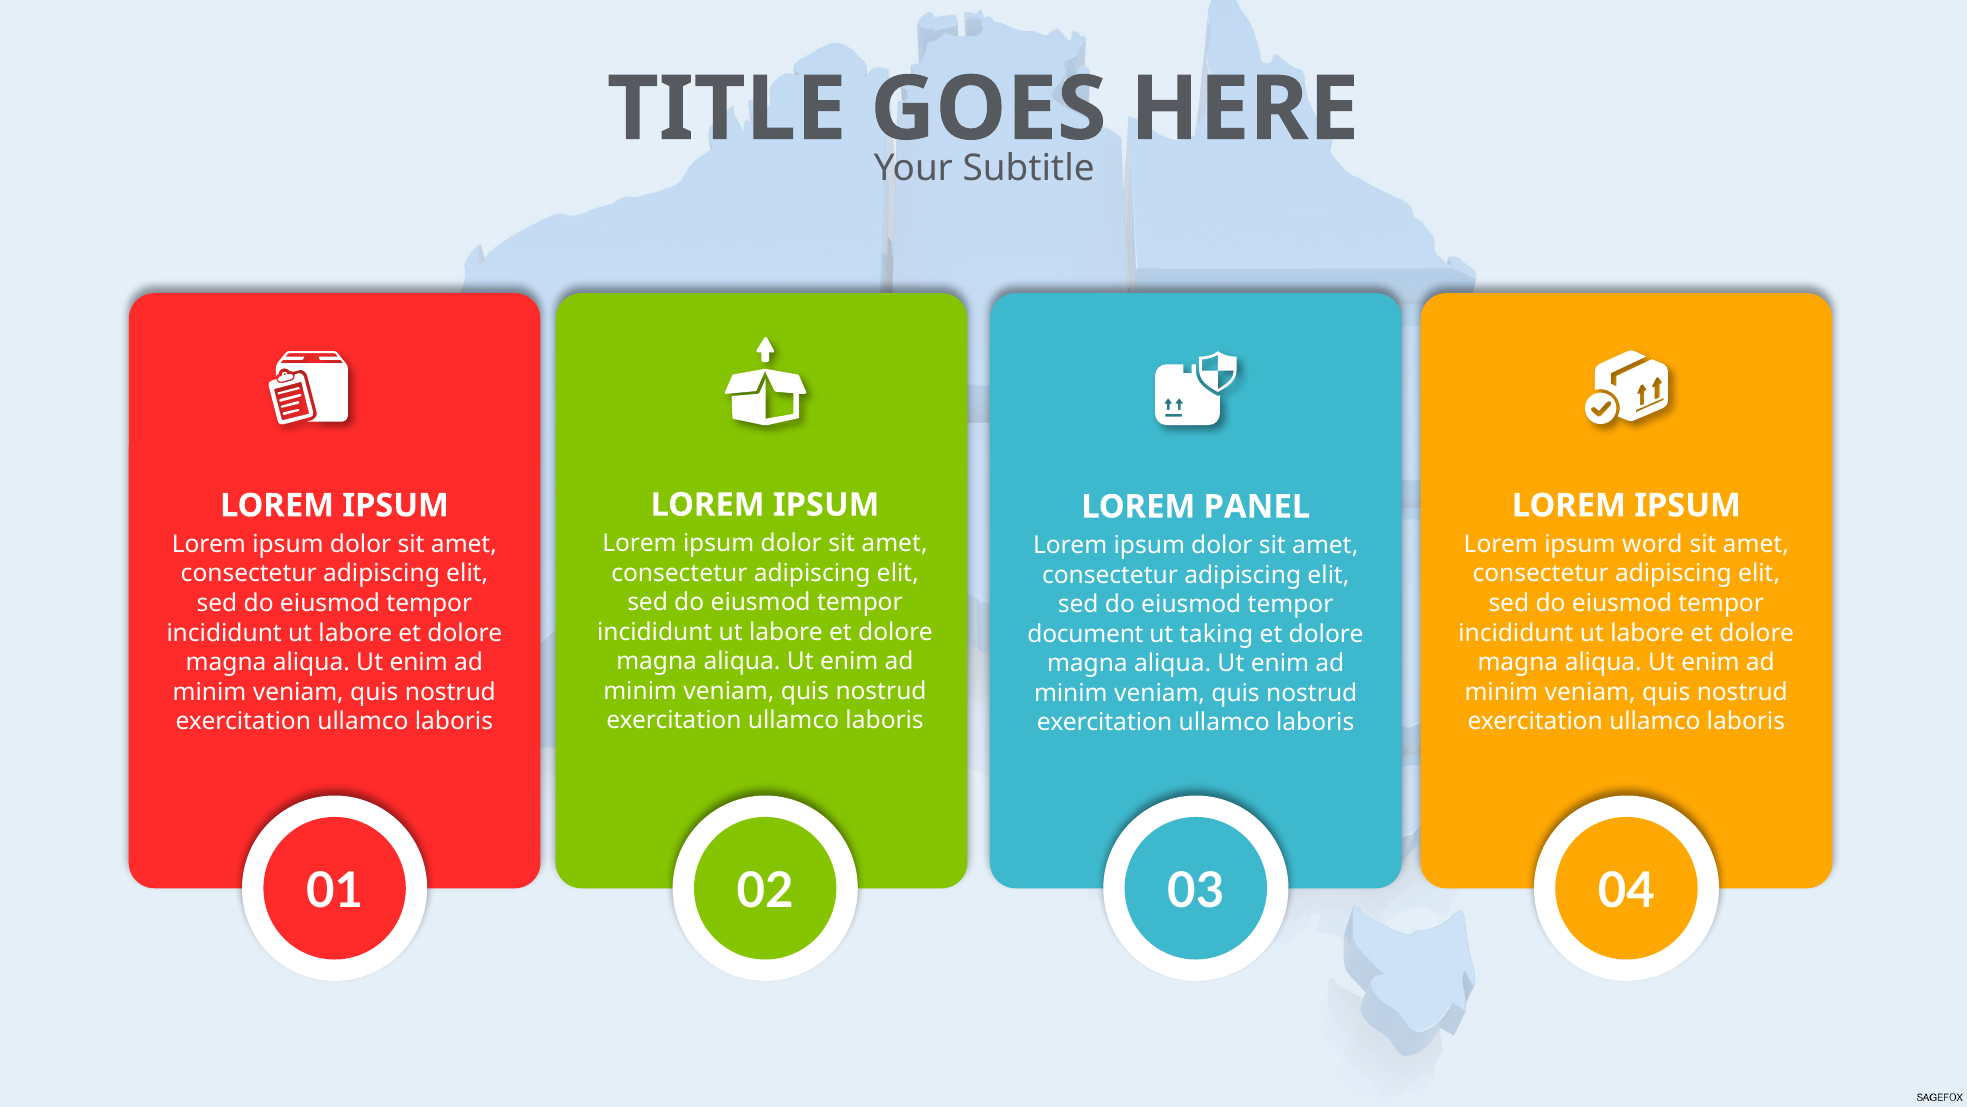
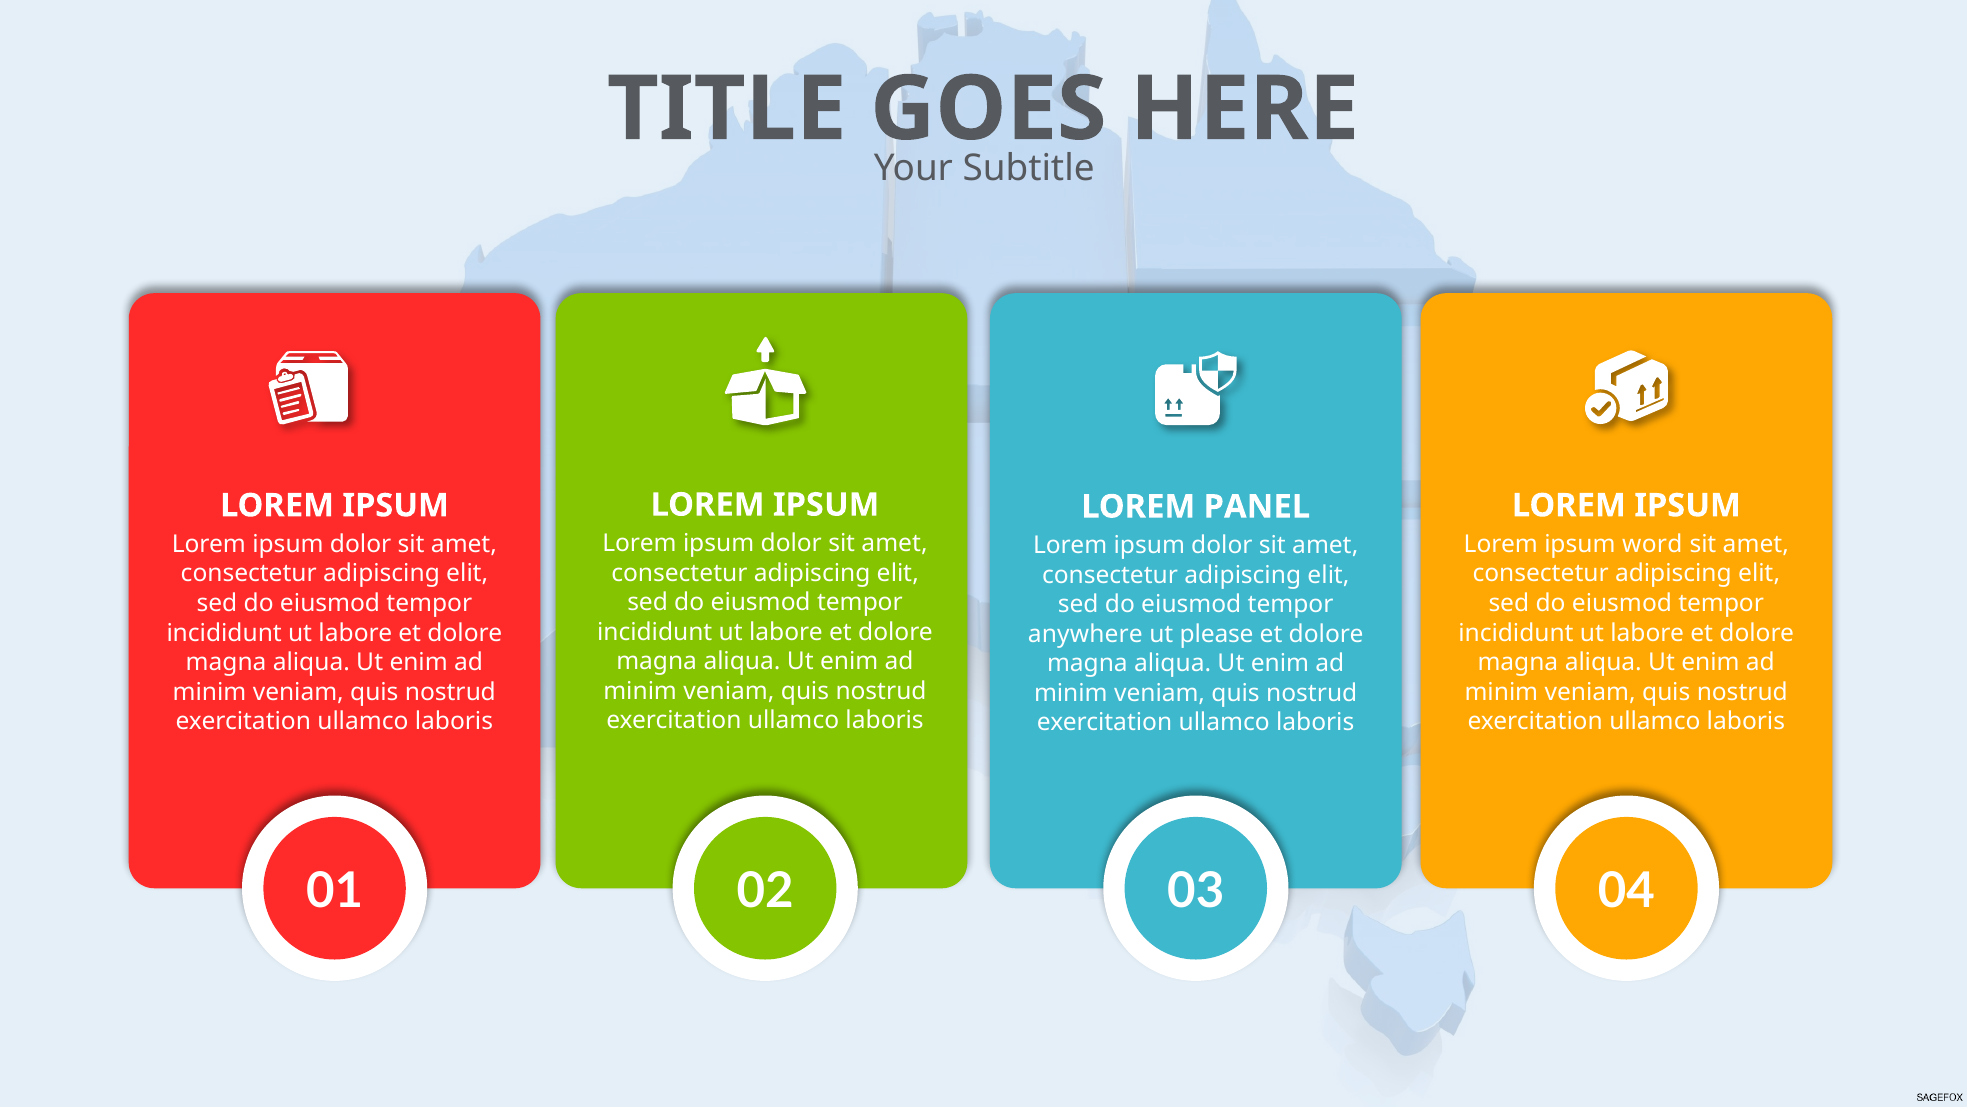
document: document -> anywhere
taking: taking -> please
